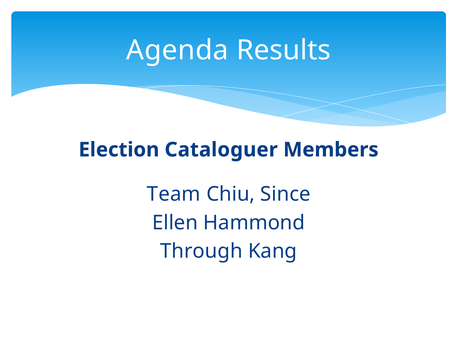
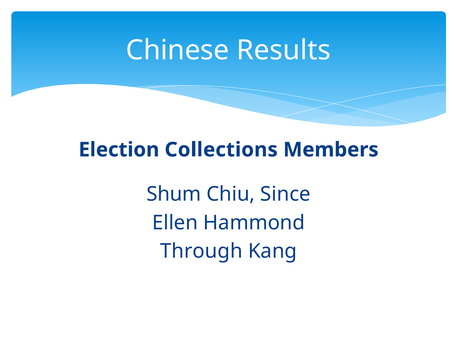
Agenda: Agenda -> Chinese
Cataloguer: Cataloguer -> Collections
Team: Team -> Shum
